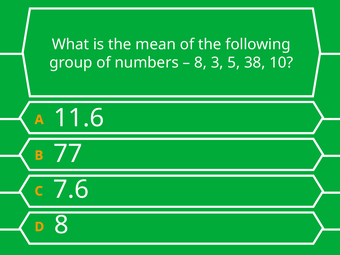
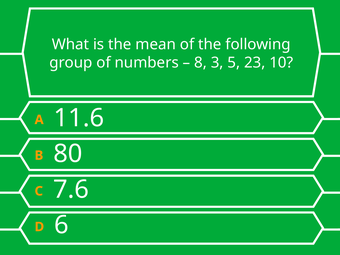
38: 38 -> 23
77: 77 -> 80
D 8: 8 -> 6
